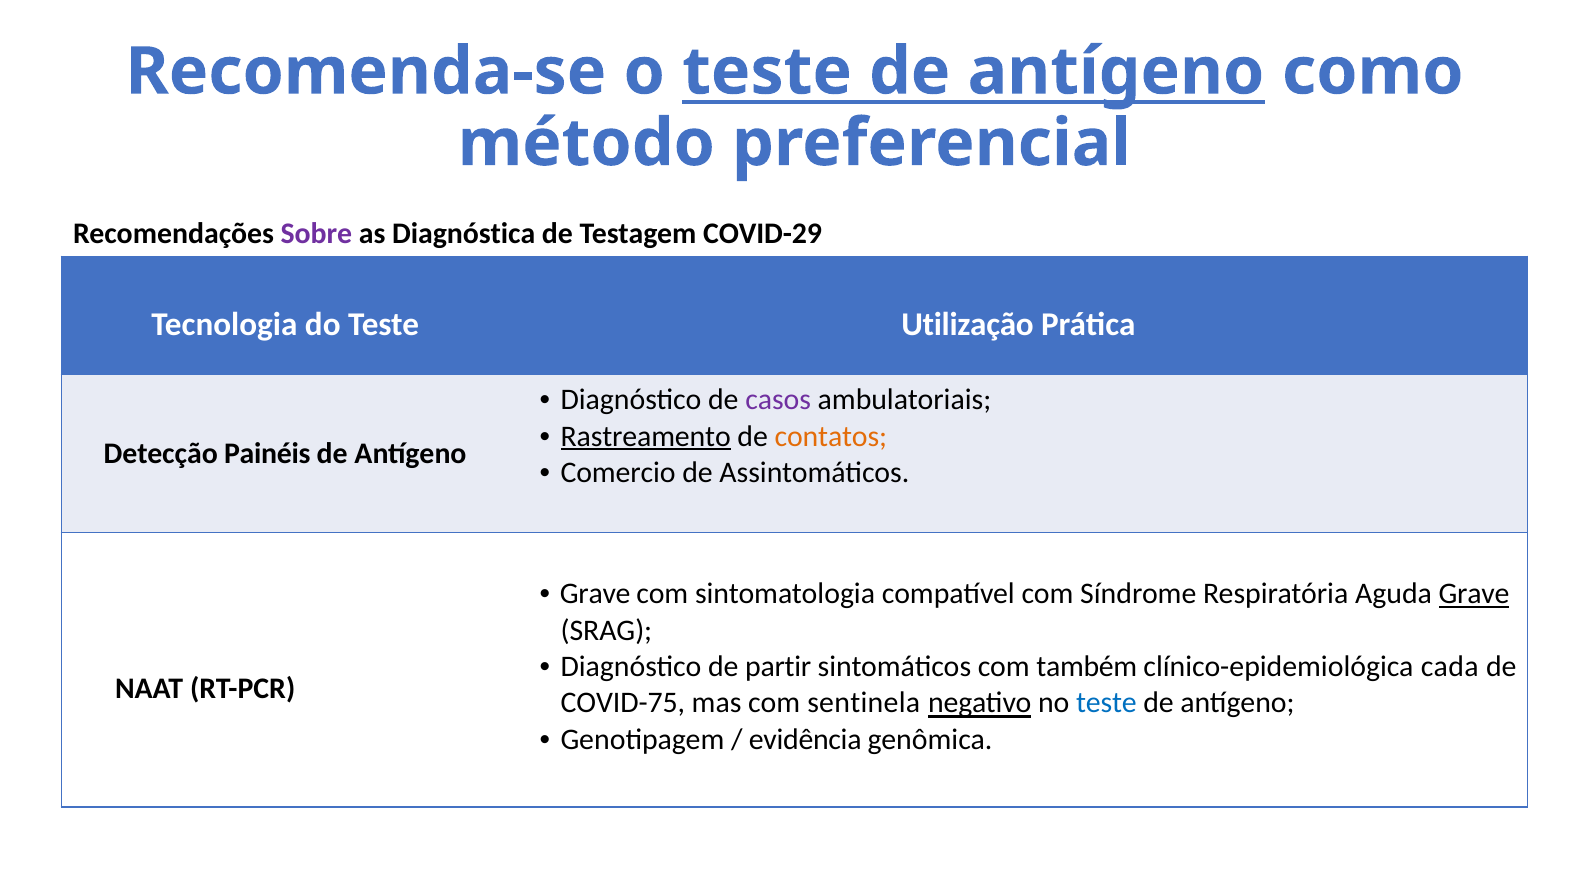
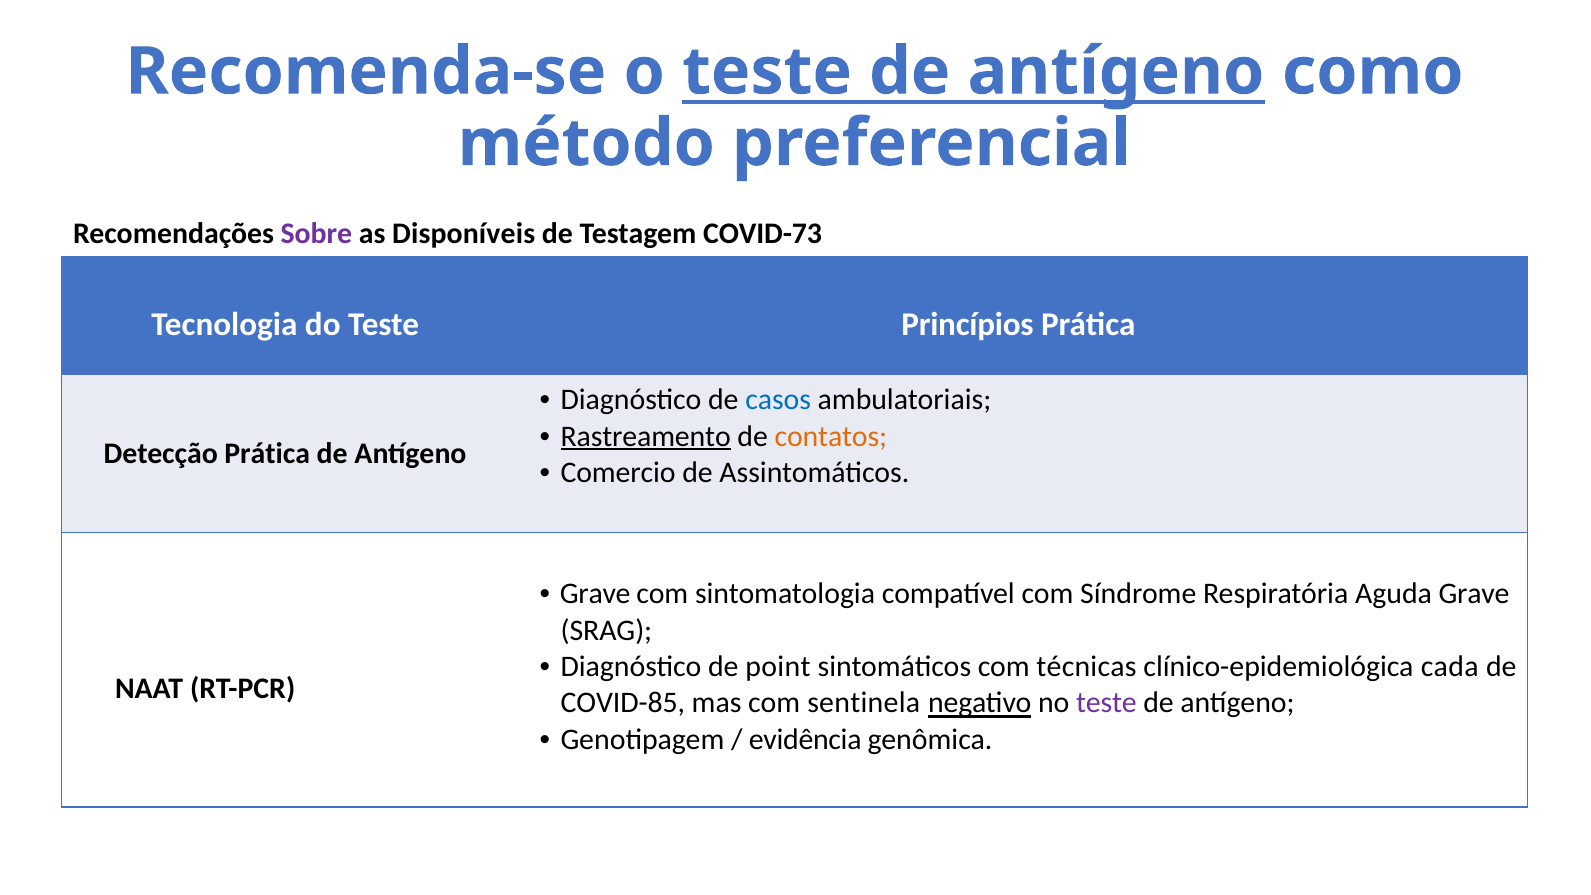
Diagnóstica: Diagnóstica -> Disponíveis
COVID-29: COVID-29 -> COVID-73
Utilização: Utilização -> Princípios
casos colour: purple -> blue
Detecção Painéis: Painéis -> Prática
Grave at (1474, 594) underline: present -> none
partir: partir -> point
também: também -> técnicas
COVID-75: COVID-75 -> COVID-85
teste at (1106, 703) colour: blue -> purple
